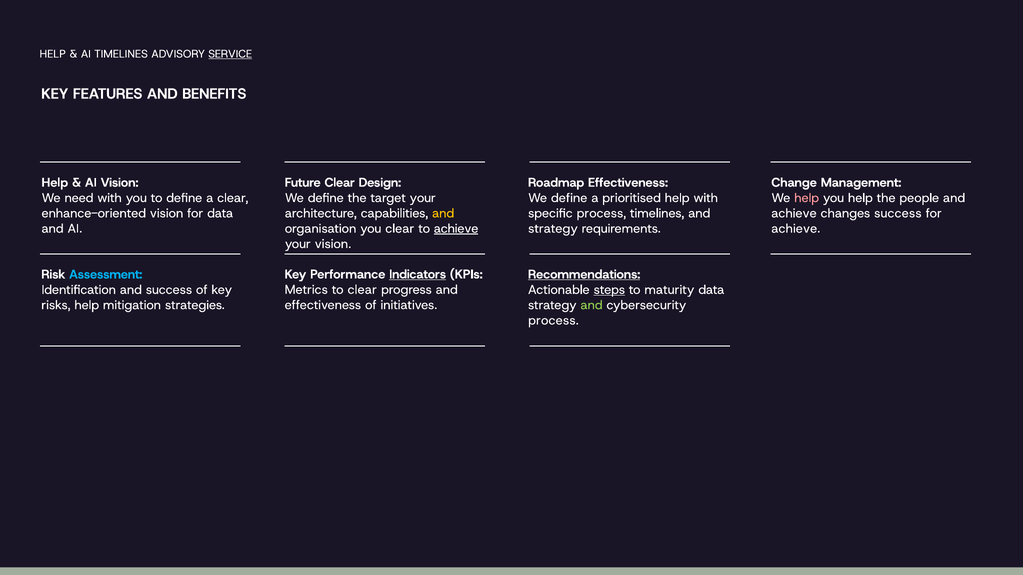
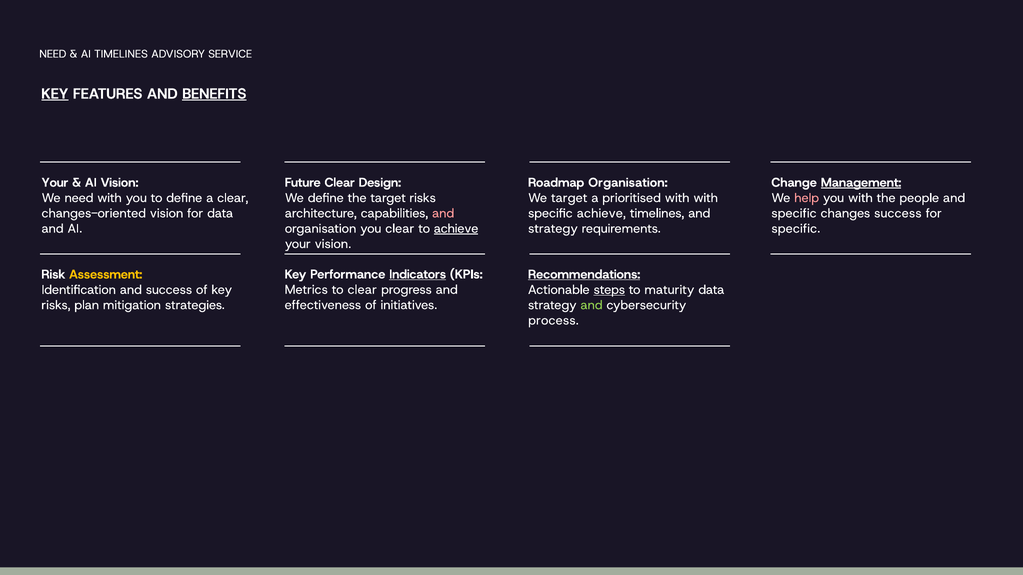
HELP at (53, 54): HELP -> NEED
SERVICE underline: present -> none
KEY at (55, 94) underline: none -> present
BENEFITS underline: none -> present
Help at (55, 183): Help -> Your
Roadmap Effectiveness: Effectiveness -> Organisation
Management underline: none -> present
target your: your -> risks
define at (569, 198): define -> target
prioritised help: help -> with
you help: help -> with
enhance-oriented: enhance-oriented -> changes-oriented
and at (443, 213) colour: yellow -> pink
specific process: process -> achieve
achieve at (794, 213): achieve -> specific
achieve at (796, 229): achieve -> specific
Assessment colour: light blue -> yellow
risks help: help -> plan
